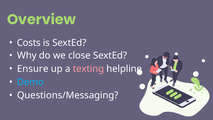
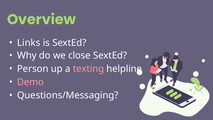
Costs: Costs -> Links
Ensure: Ensure -> Person
Demo colour: light blue -> pink
